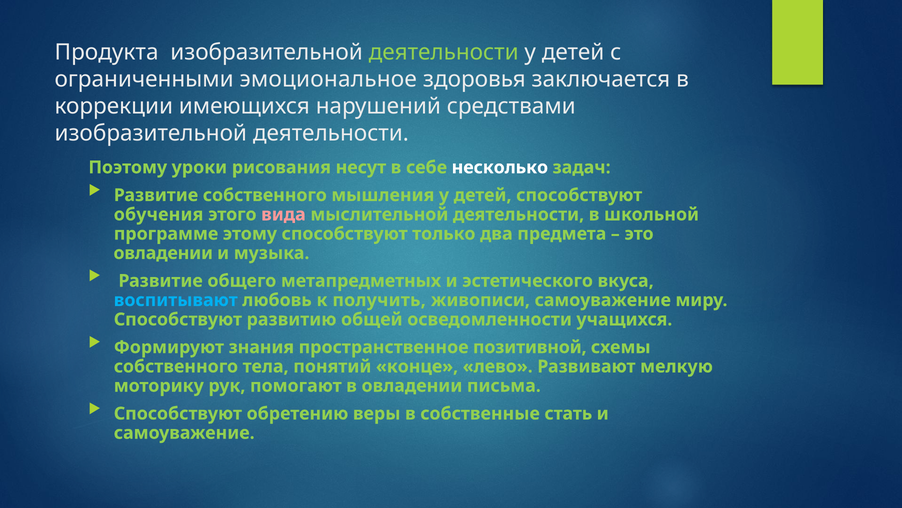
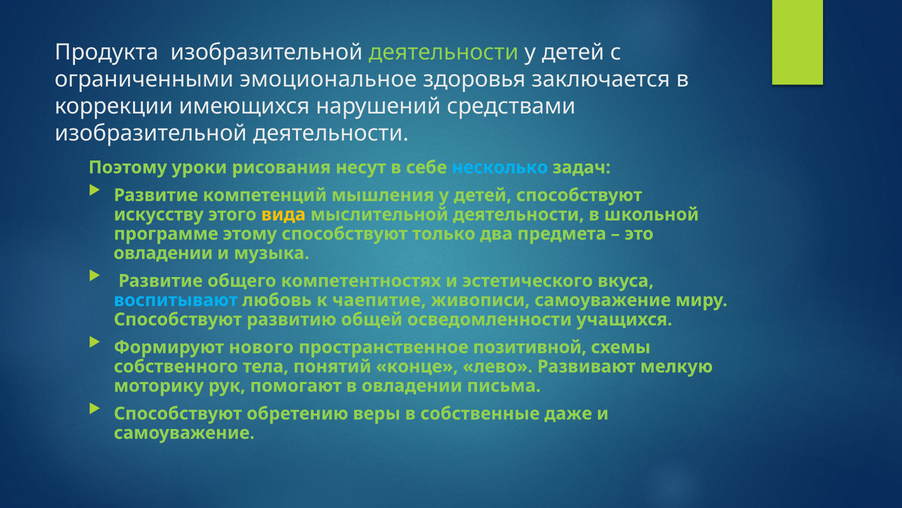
несколько colour: white -> light blue
Развитие собственного: собственного -> компетенций
обучения: обучения -> искусству
вида colour: pink -> yellow
метапредметных: метапредметных -> компетентностях
получить: получить -> чаепитие
знания: знания -> нового
стать: стать -> даже
